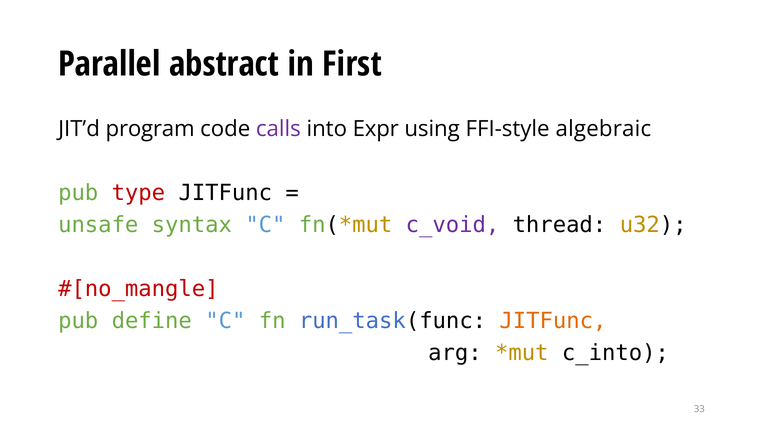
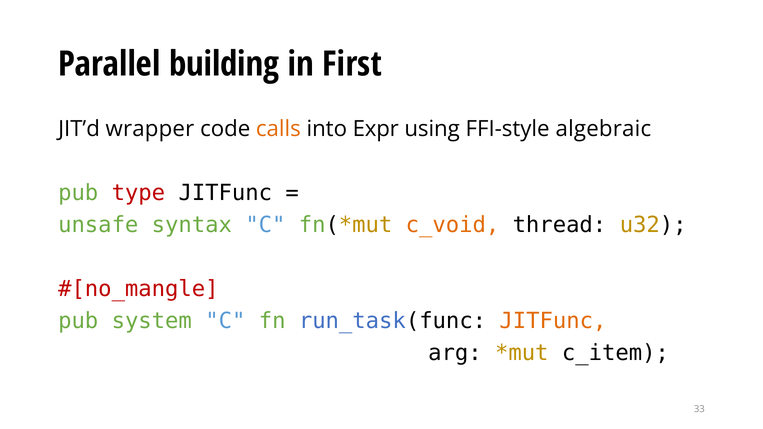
abstract: abstract -> building
program: program -> wrapper
calls colour: purple -> orange
c_void colour: purple -> orange
define: define -> system
c_into: c_into -> c_item
